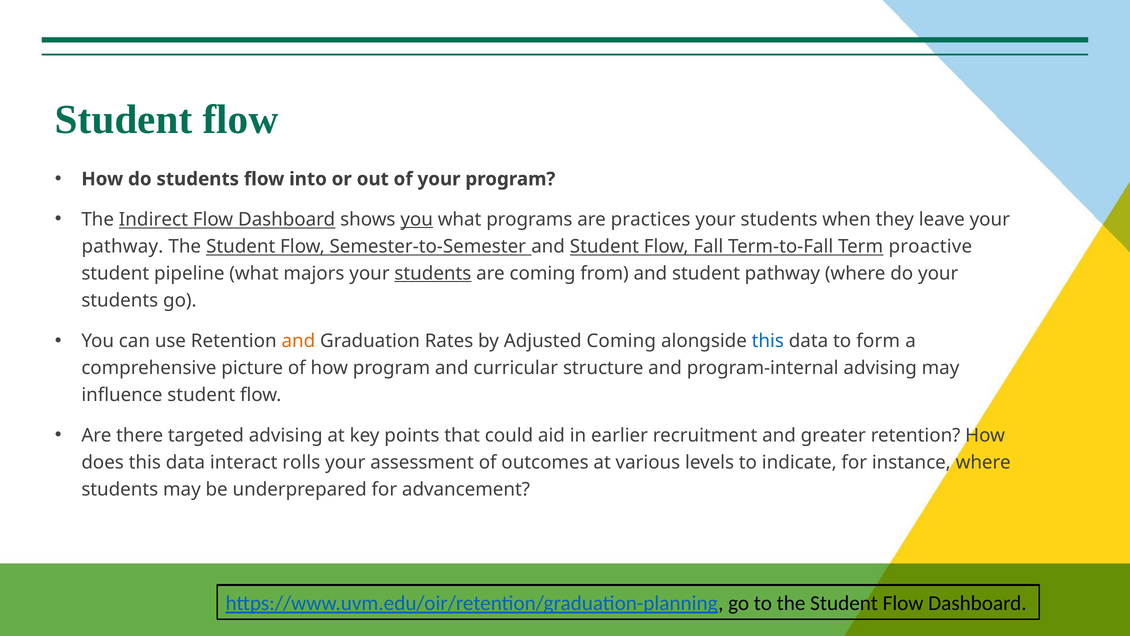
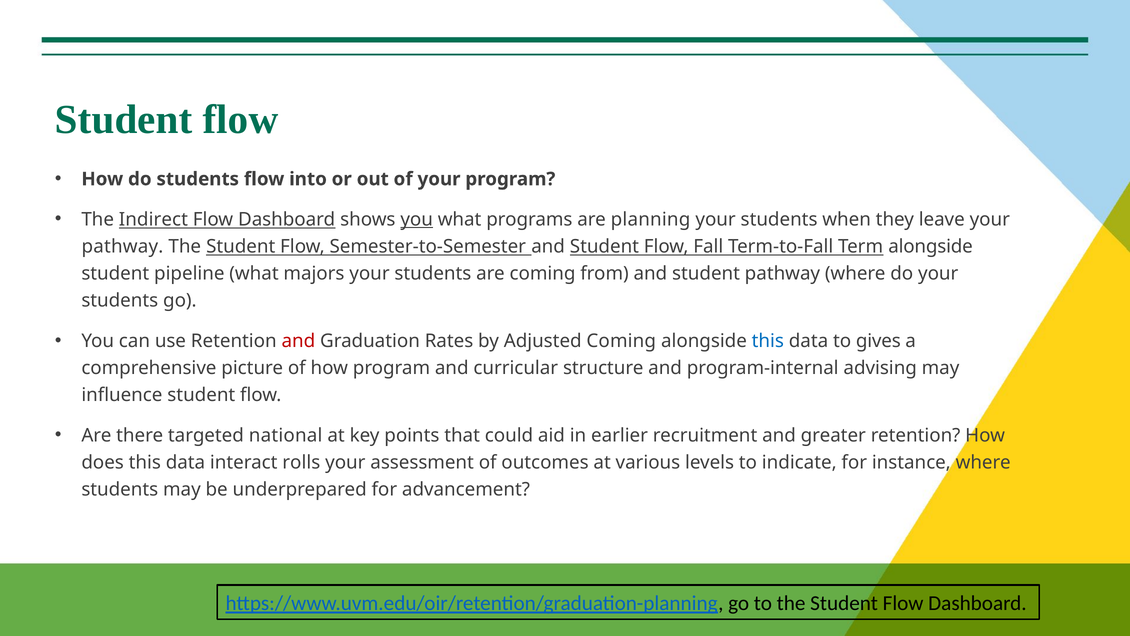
practices: practices -> planning
Term proactive: proactive -> alongside
students at (433, 273) underline: present -> none
and at (298, 341) colour: orange -> red
form: form -> gives
targeted advising: advising -> national
